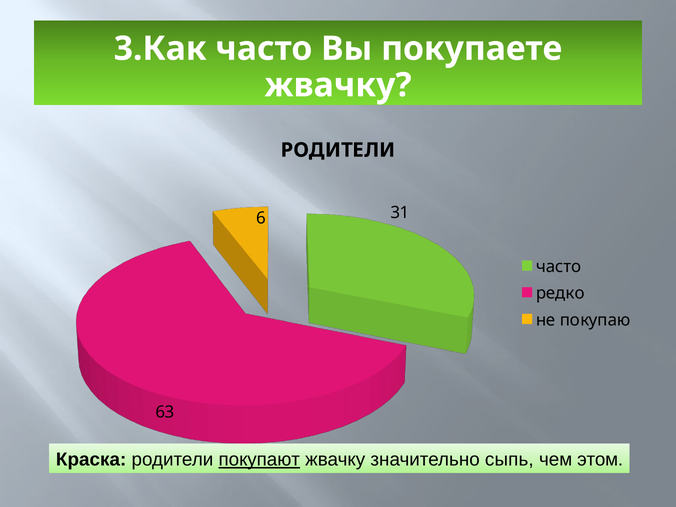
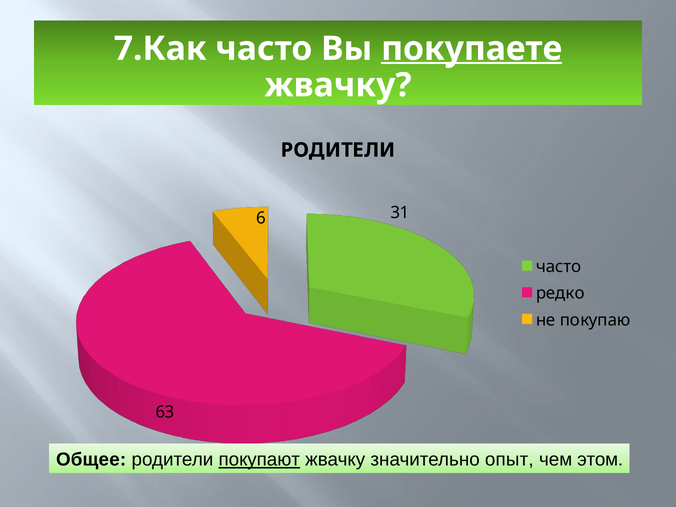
3.Как: 3.Как -> 7.Как
покупаете underline: none -> present
Краска: Краска -> Общее
сыпь: сыпь -> опыт
